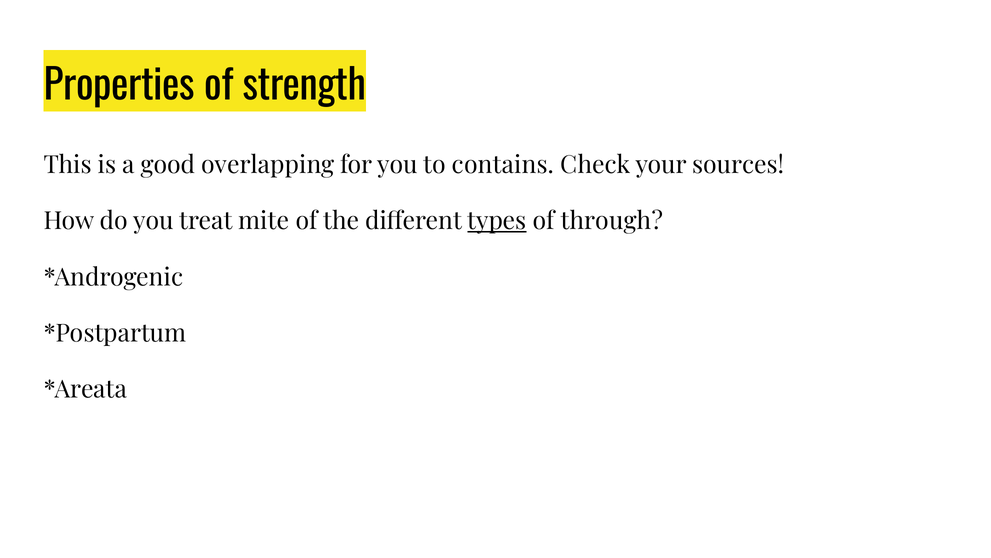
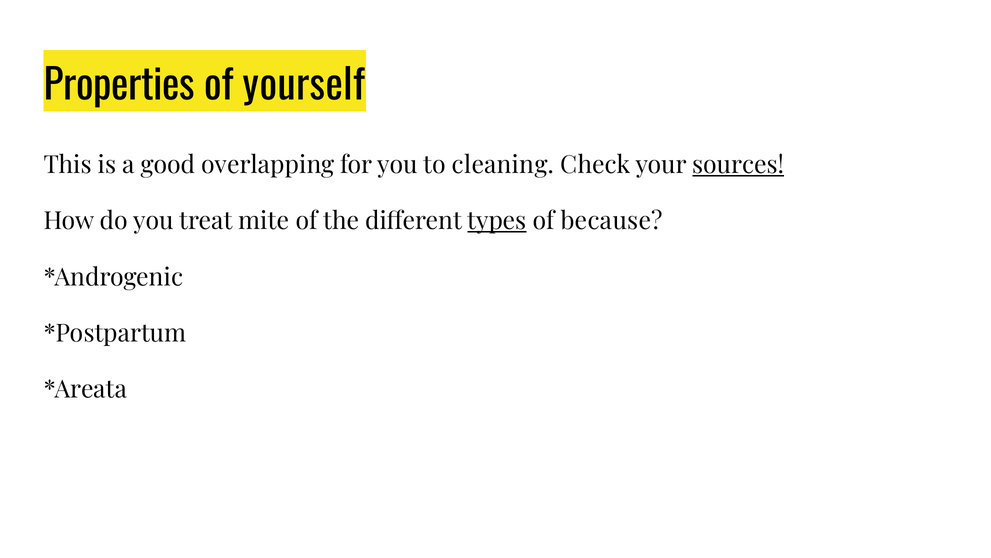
strength: strength -> yourself
contains: contains -> cleaning
sources underline: none -> present
through: through -> because
